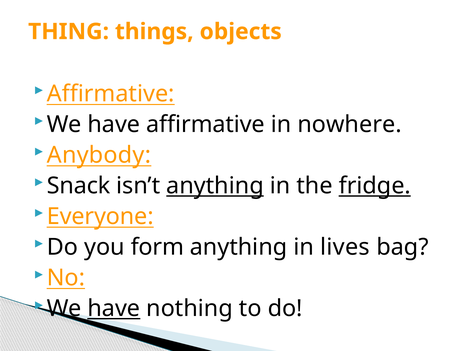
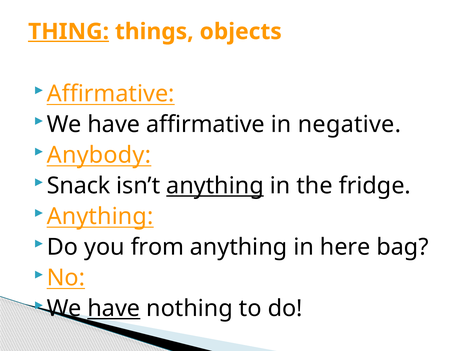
THING underline: none -> present
nowhere: nowhere -> negative
fridge underline: present -> none
Everyone at (100, 217): Everyone -> Anything
form: form -> from
lives: lives -> here
